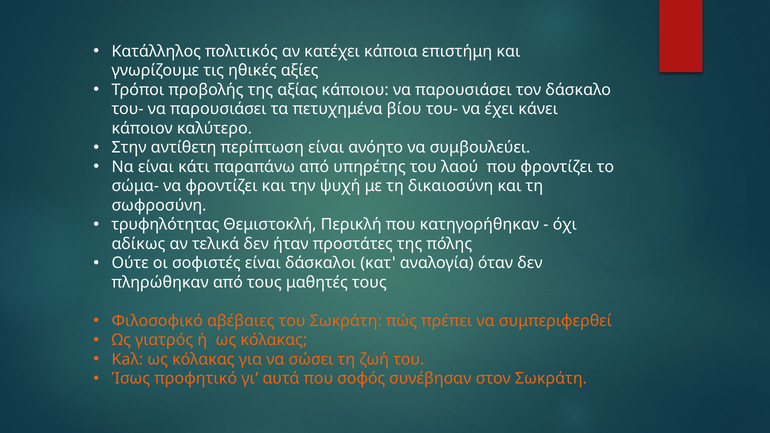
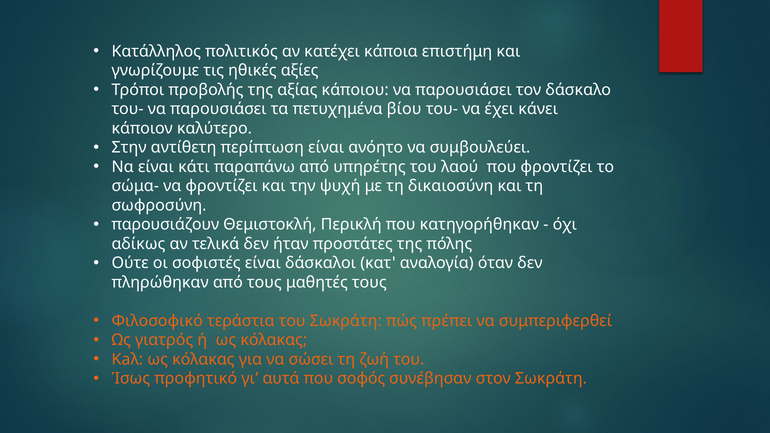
τρυφηλότητας: τρυφηλότητας -> παρουσιάζουν
αβέβαιες: αβέβαιες -> τεράστια
